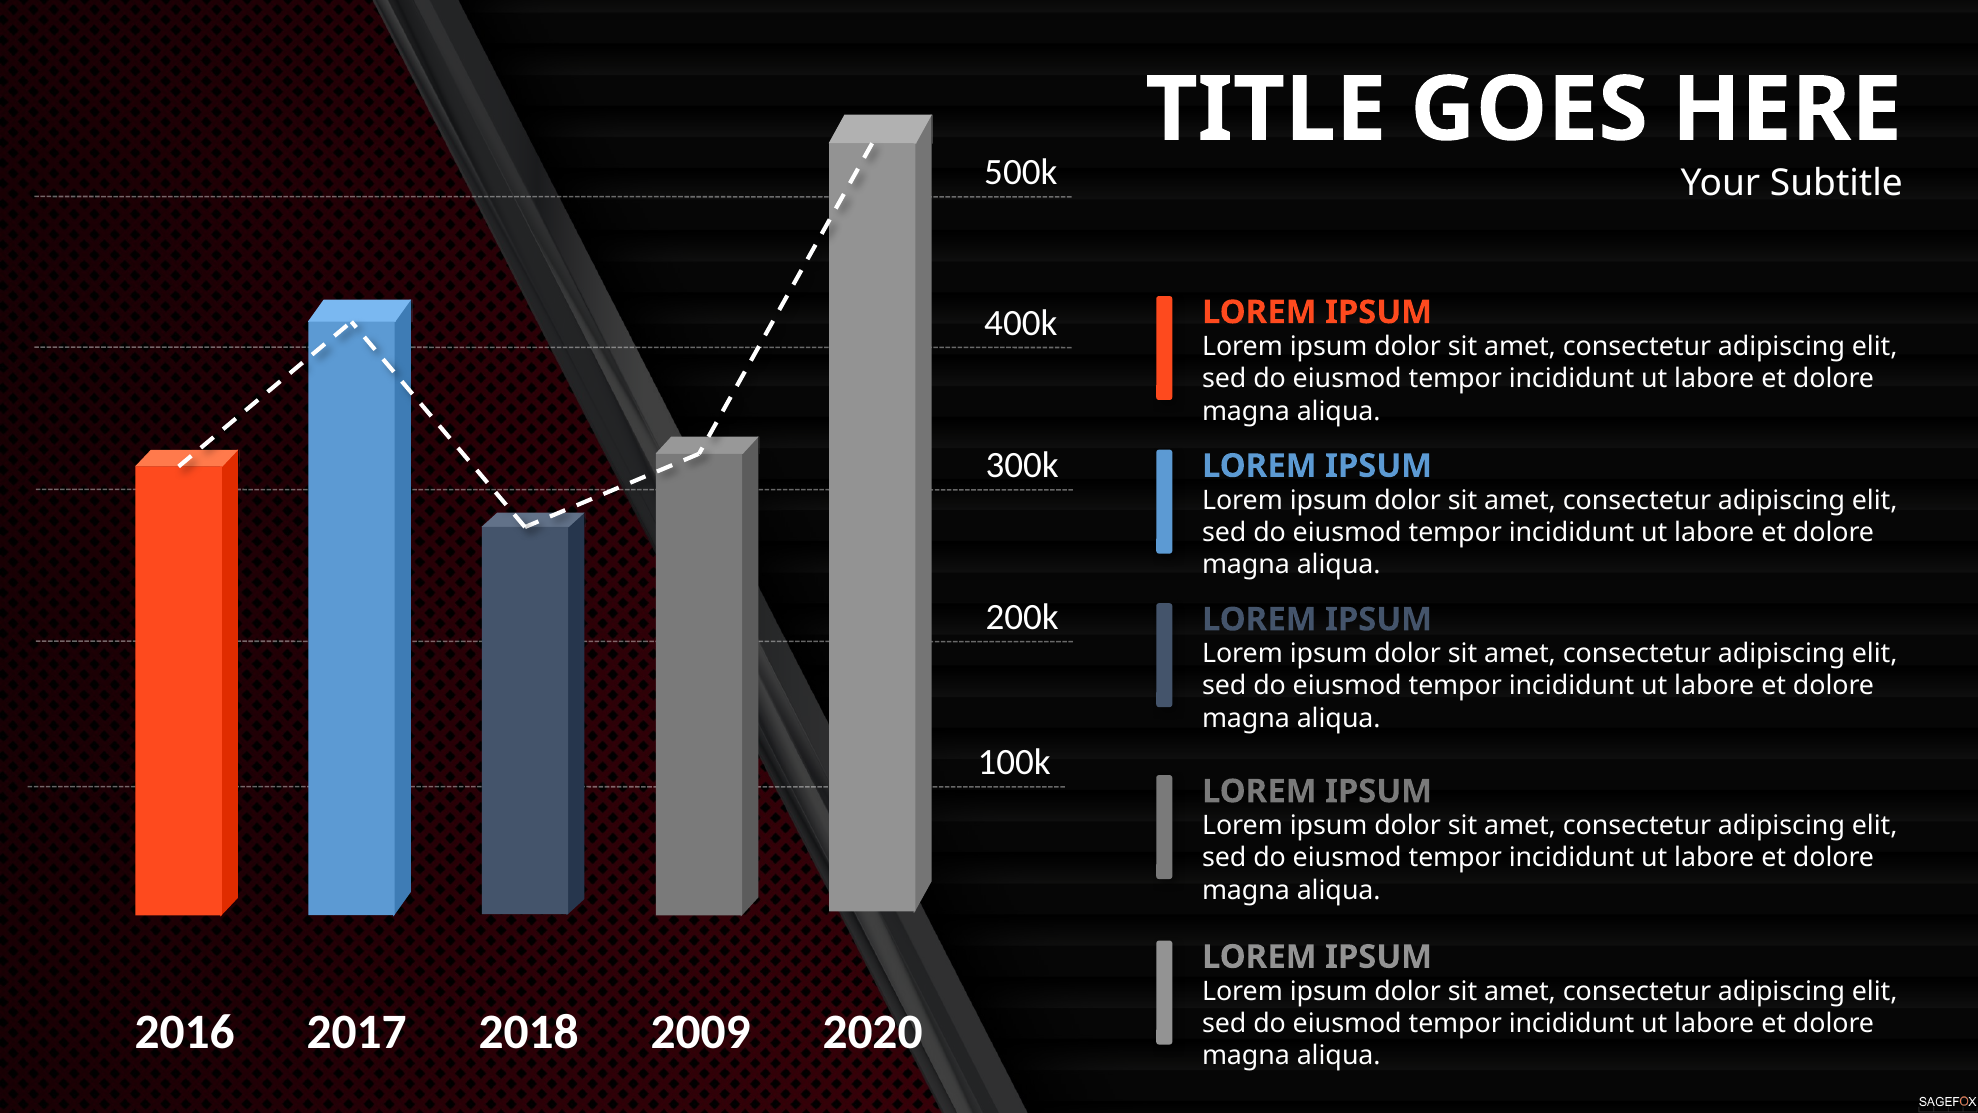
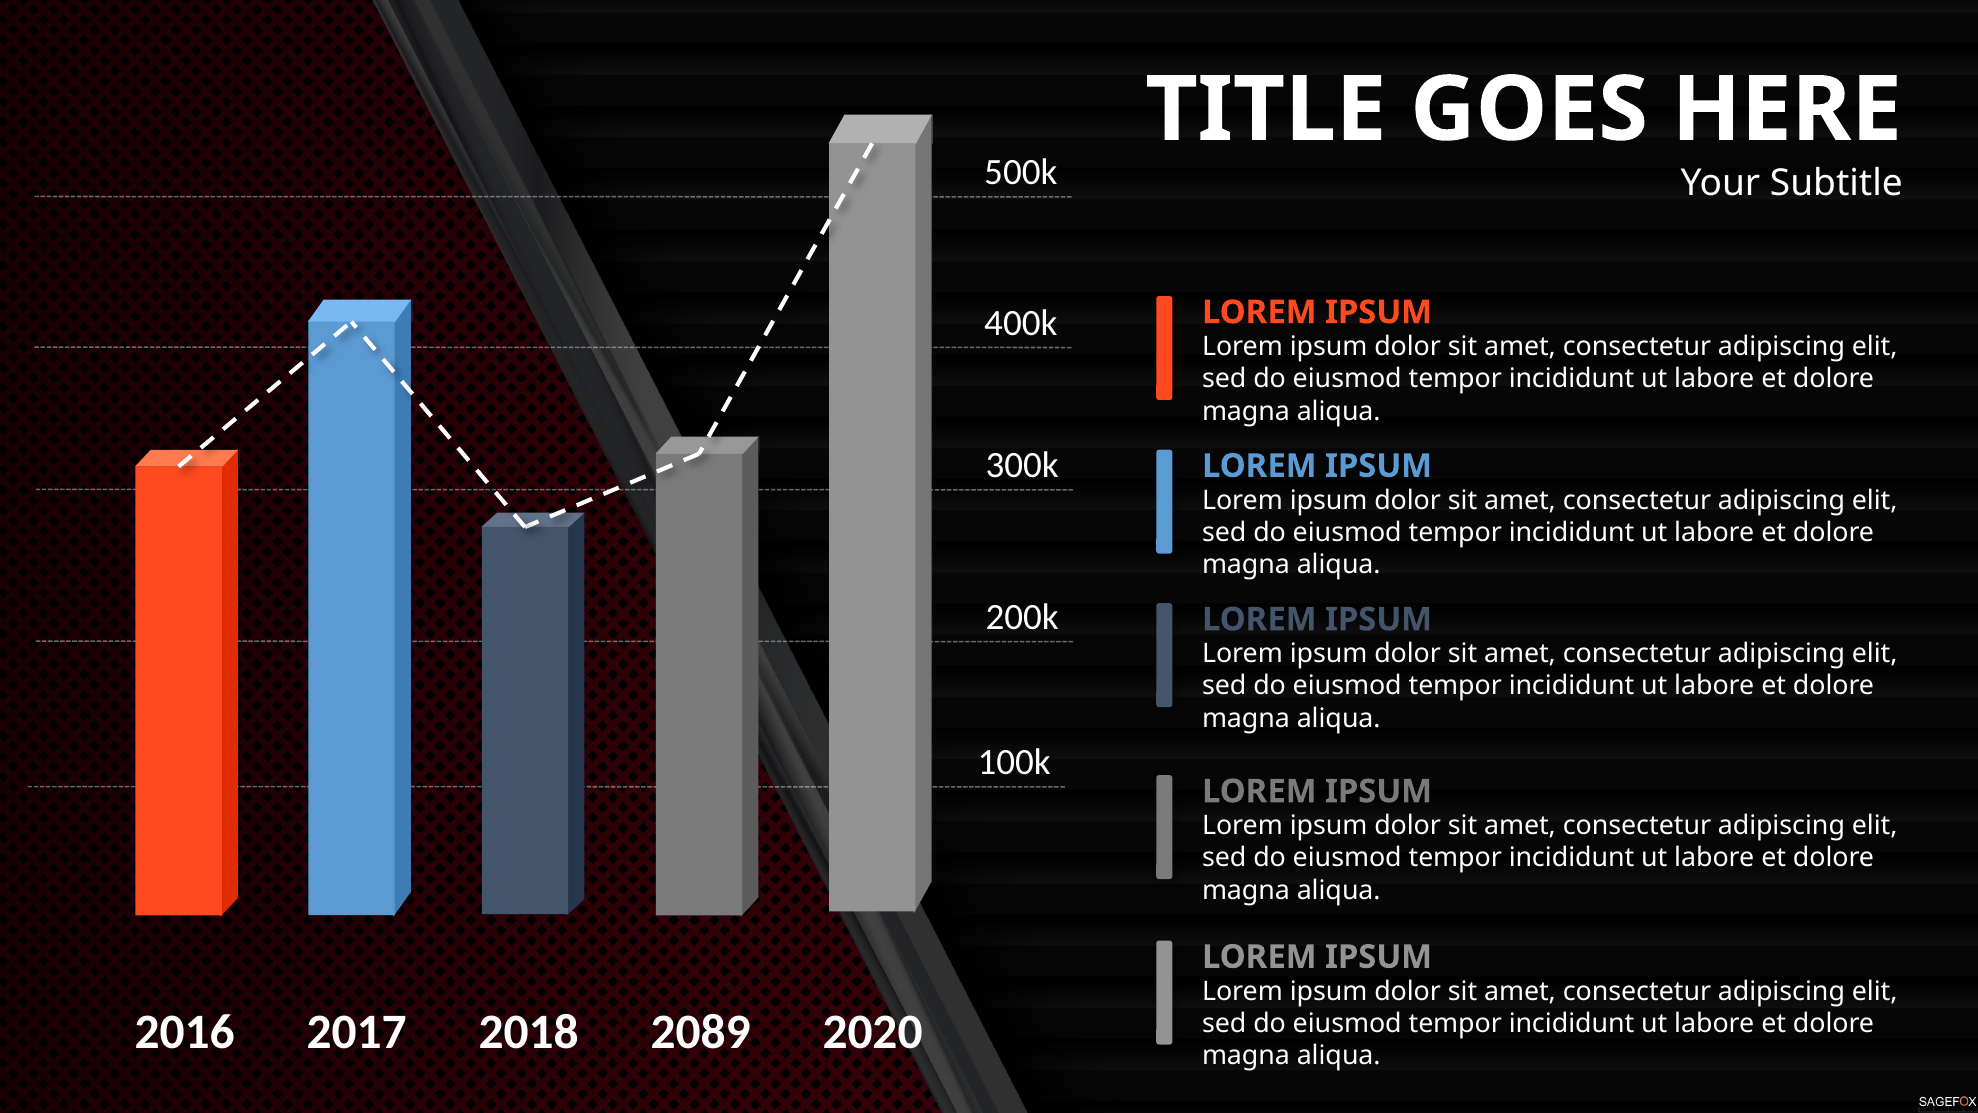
2009: 2009 -> 2089
